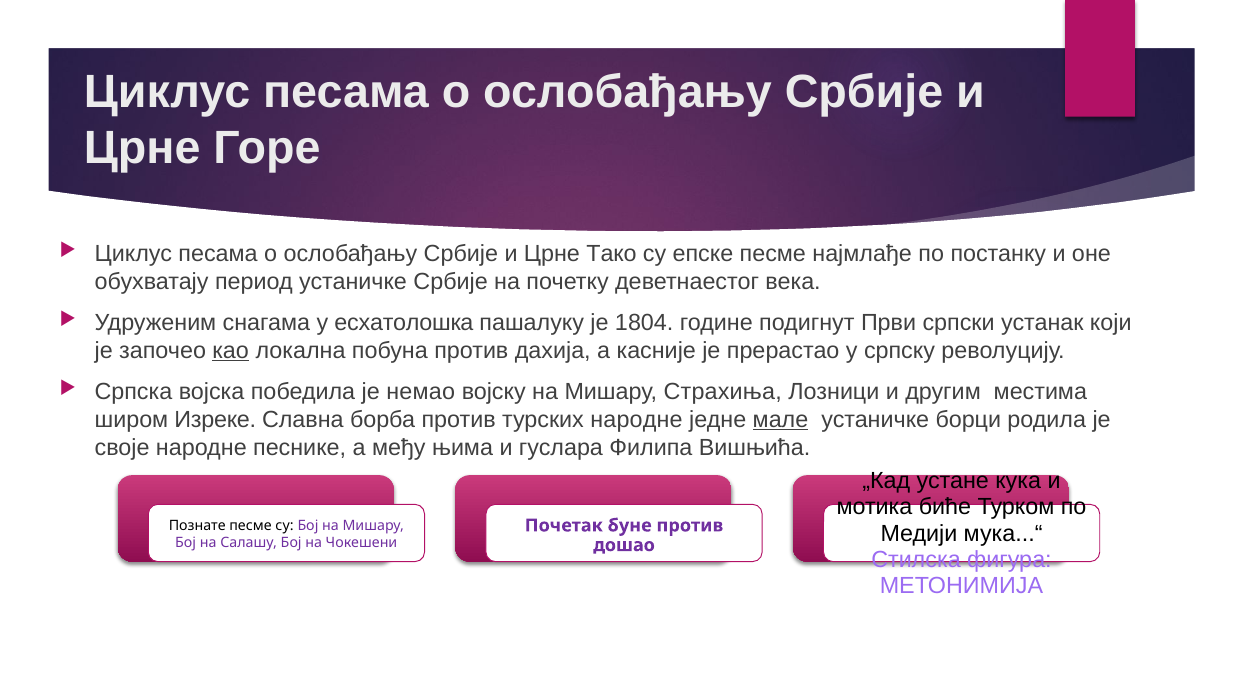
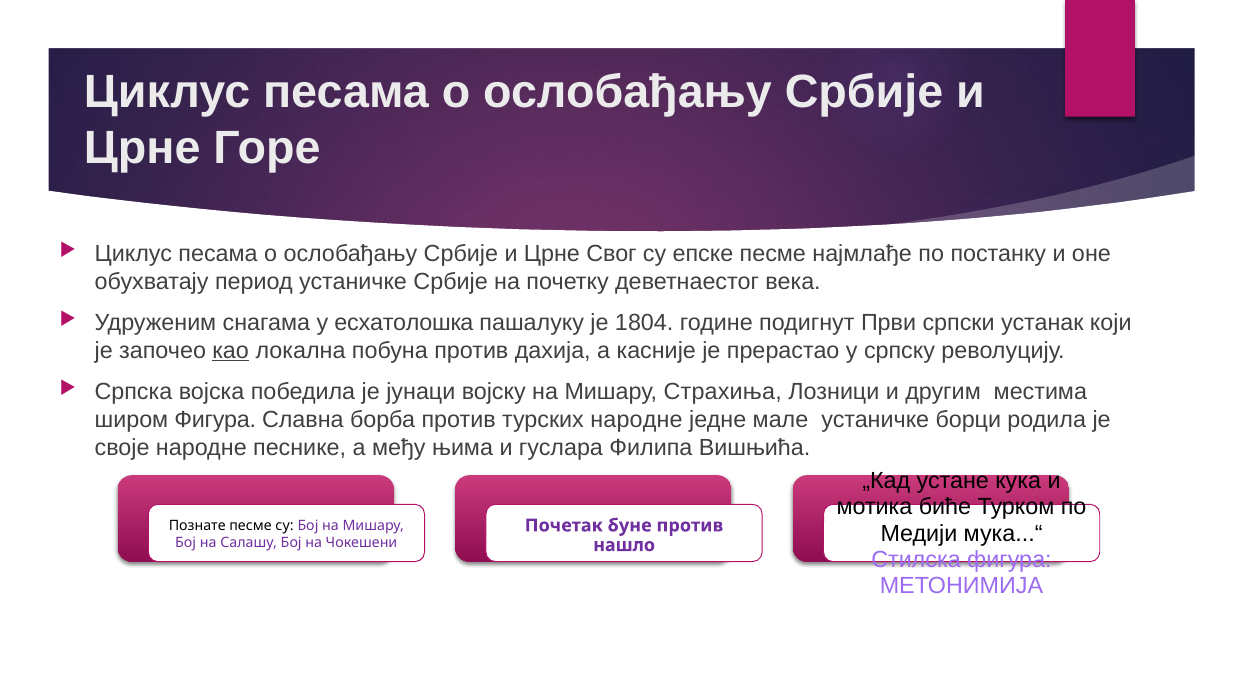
Тако: Тако -> Свог
немао: немао -> јунаци
широм Изреке: Изреке -> Фигура
мале underline: present -> none
дошао: дошао -> нашло
